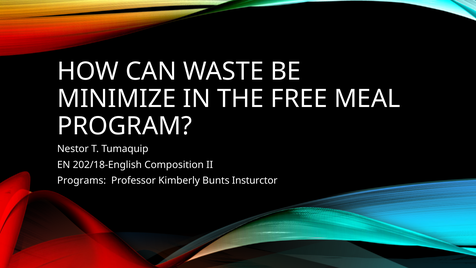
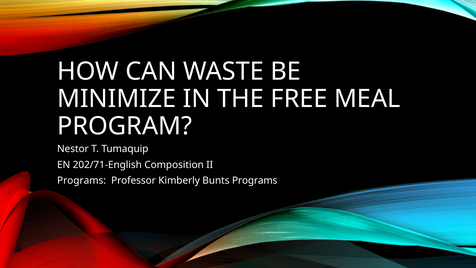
202/18-English: 202/18-English -> 202/71-English
Bunts Insturctor: Insturctor -> Programs
